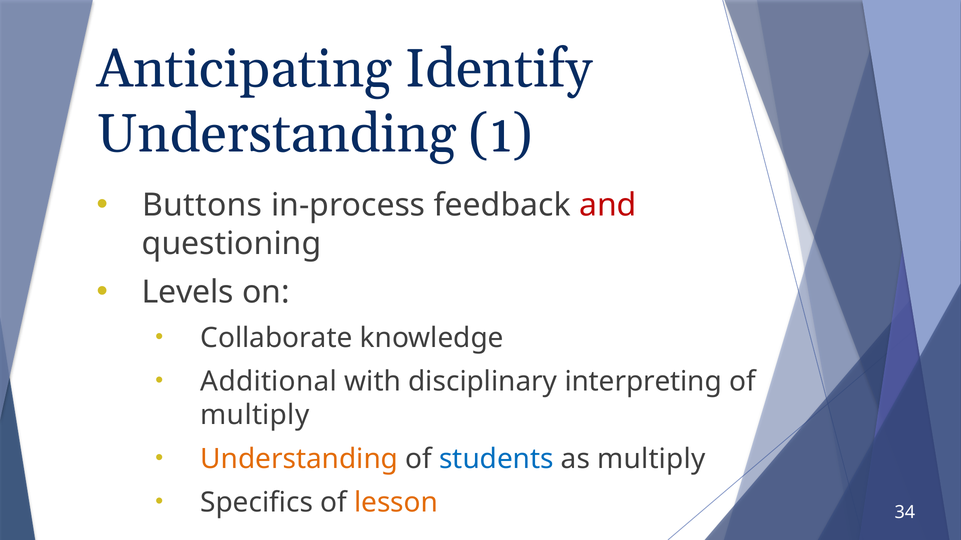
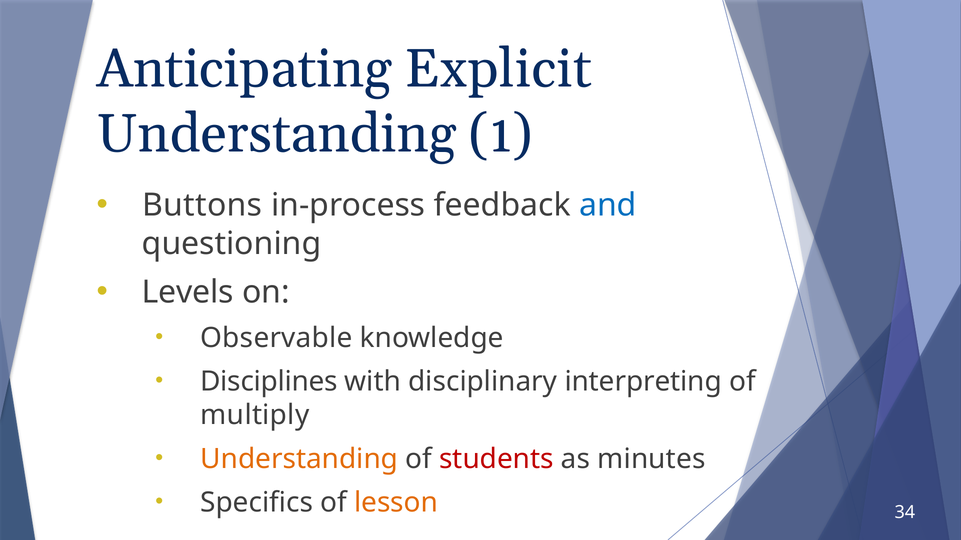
Identify: Identify -> Explicit
and colour: red -> blue
Collaborate: Collaborate -> Observable
Additional: Additional -> Disciplines
students colour: blue -> red
as multiply: multiply -> minutes
